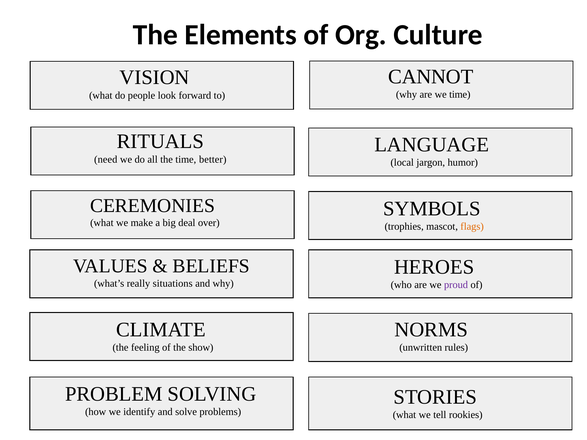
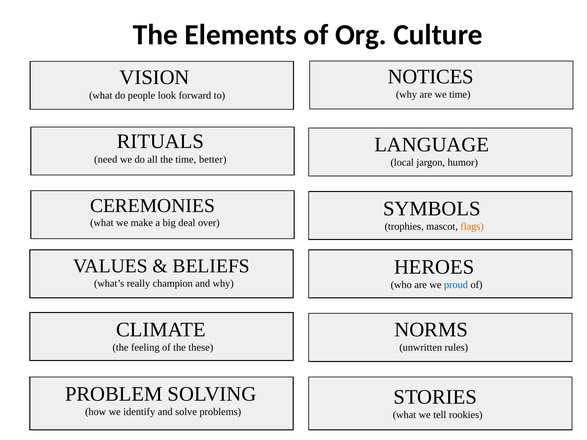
CANNOT: CANNOT -> NOTICES
situations: situations -> champion
proud colour: purple -> blue
show: show -> these
